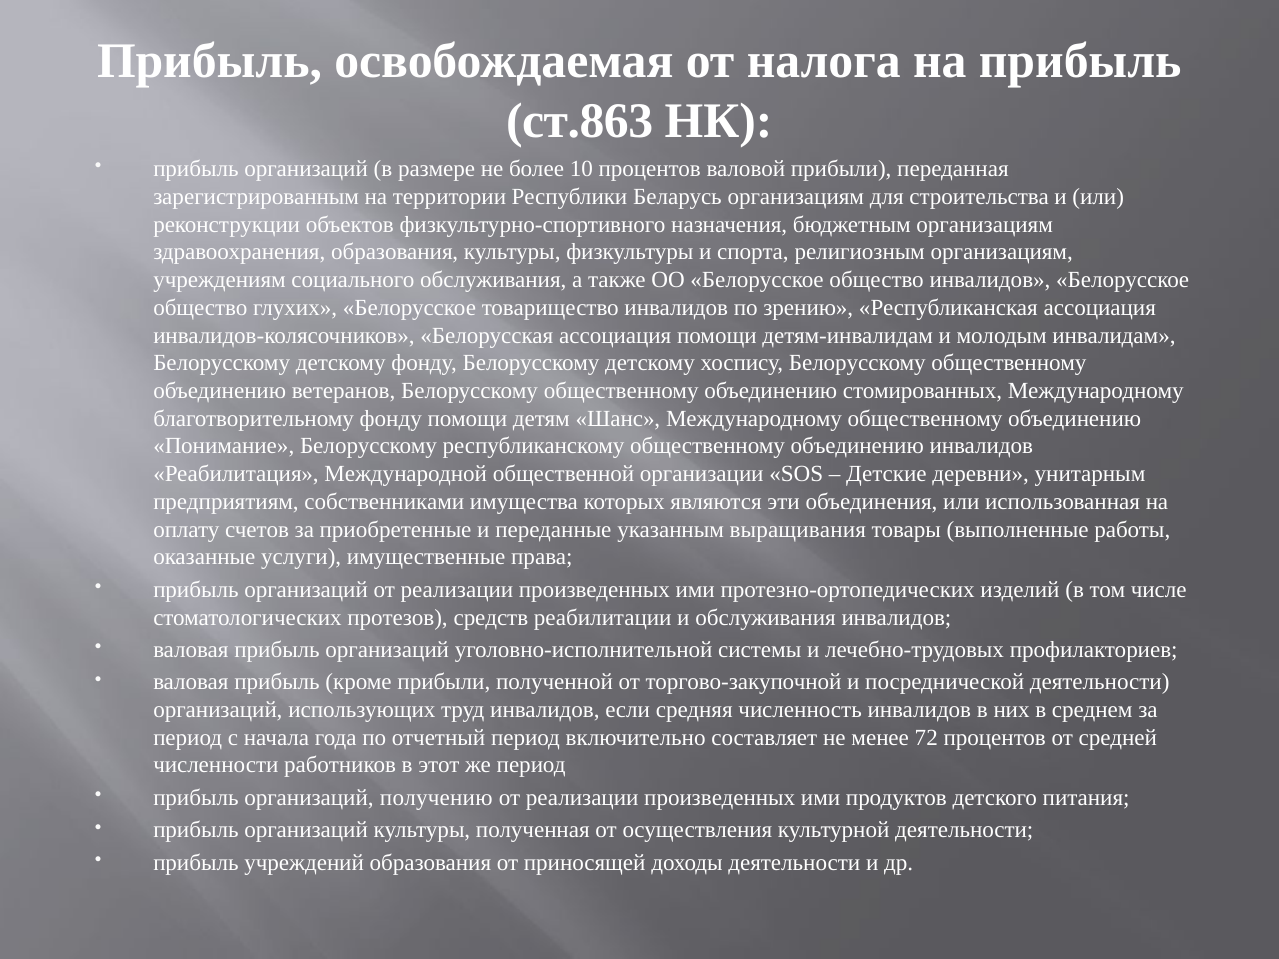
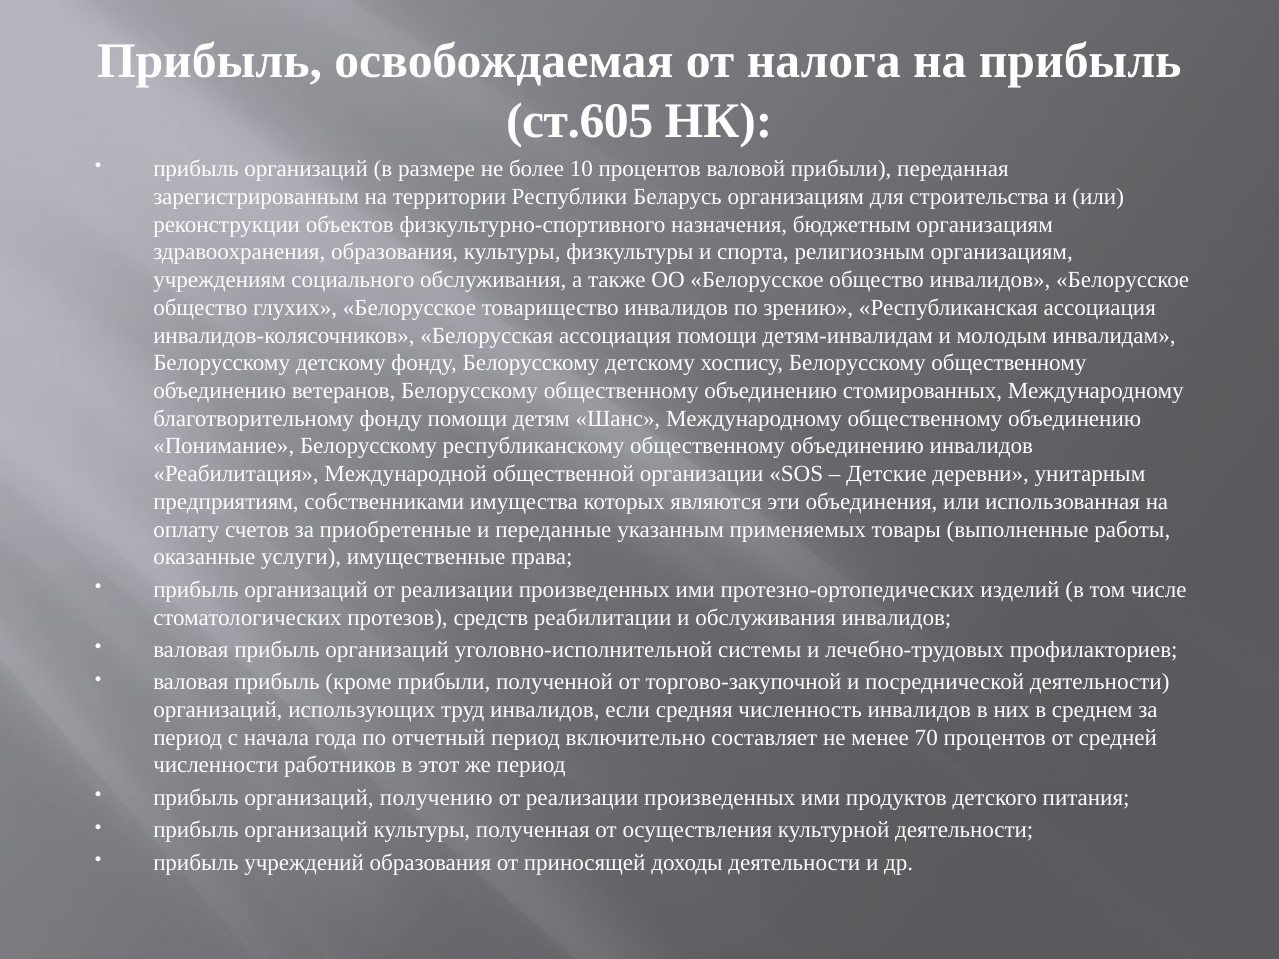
ст.863: ст.863 -> ст.605
выращивания: выращивания -> применяемых
72: 72 -> 70
